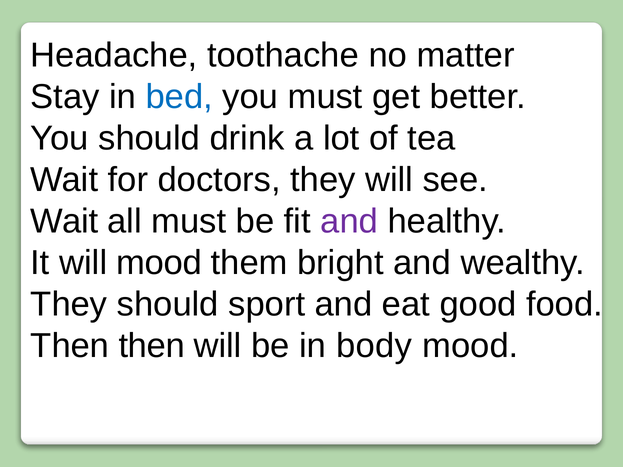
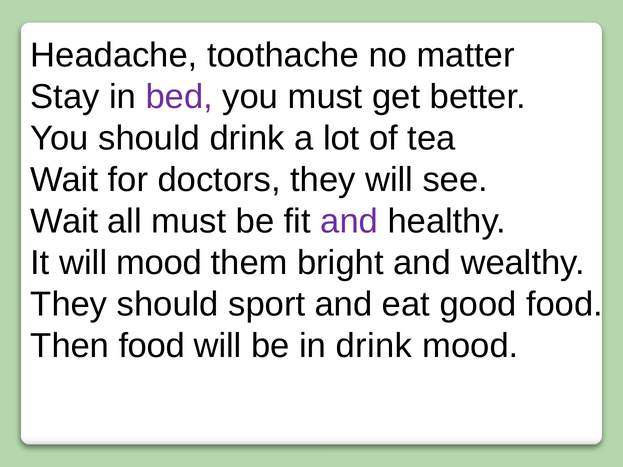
bed colour: blue -> purple
Then then: then -> food
in body: body -> drink
